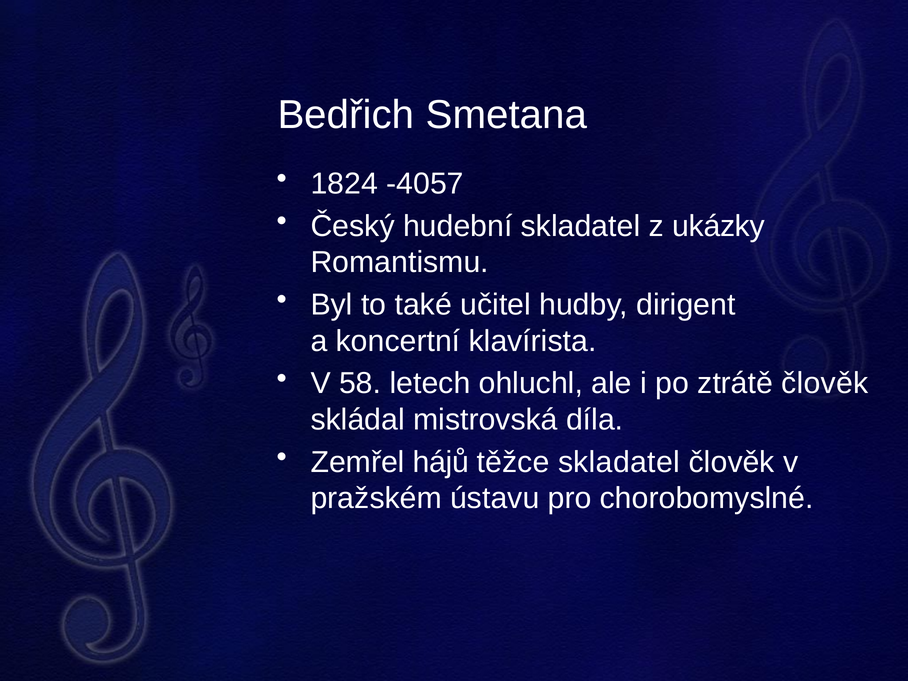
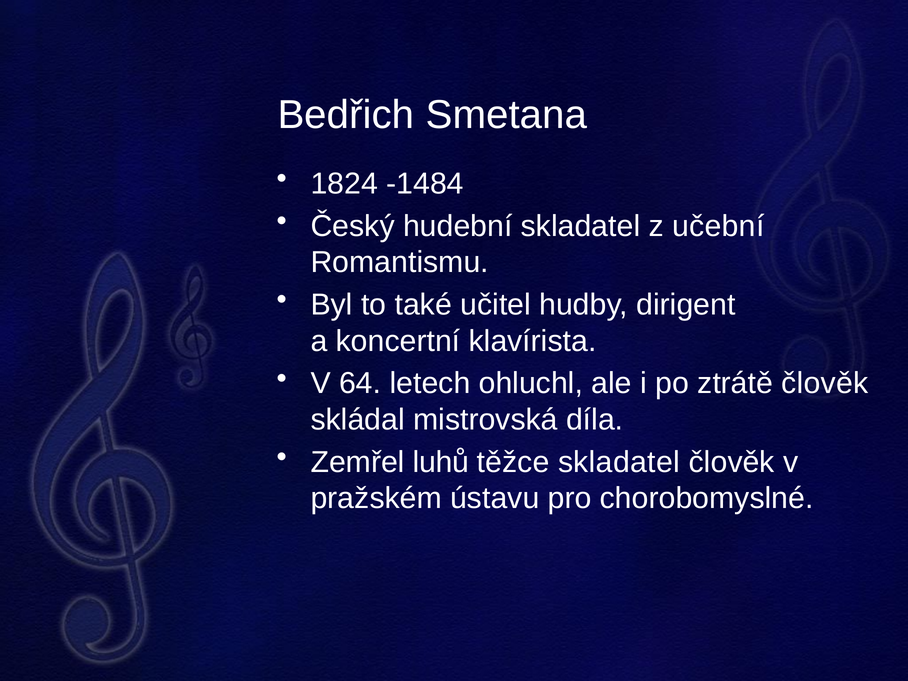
-4057: -4057 -> -1484
ukázky: ukázky -> učební
58: 58 -> 64
hájů: hájů -> luhů
